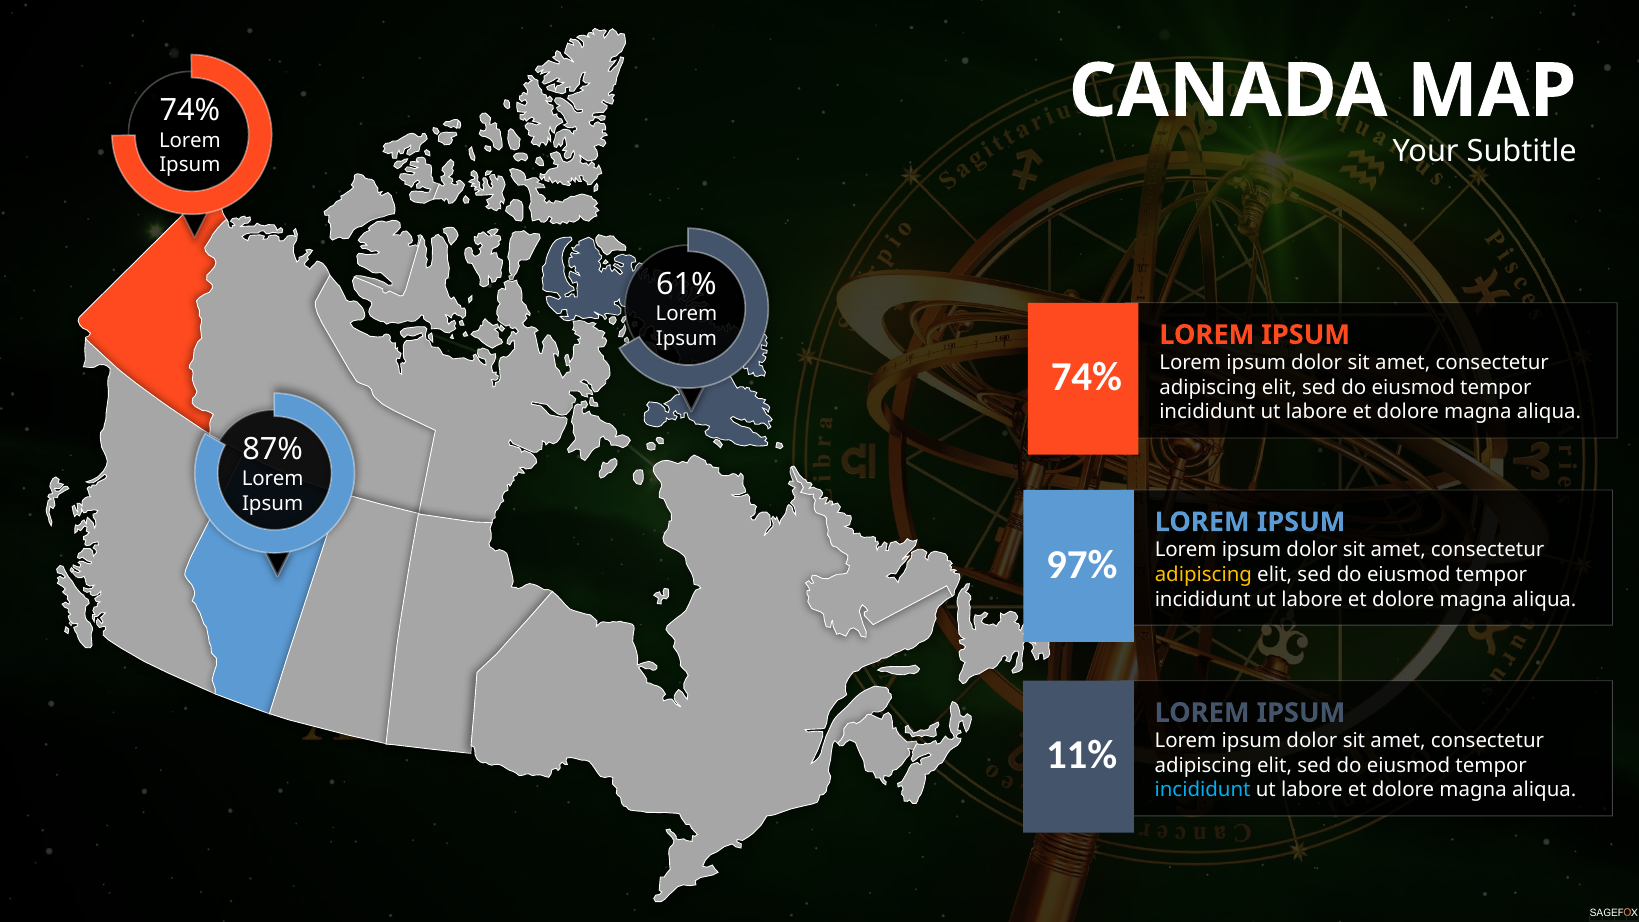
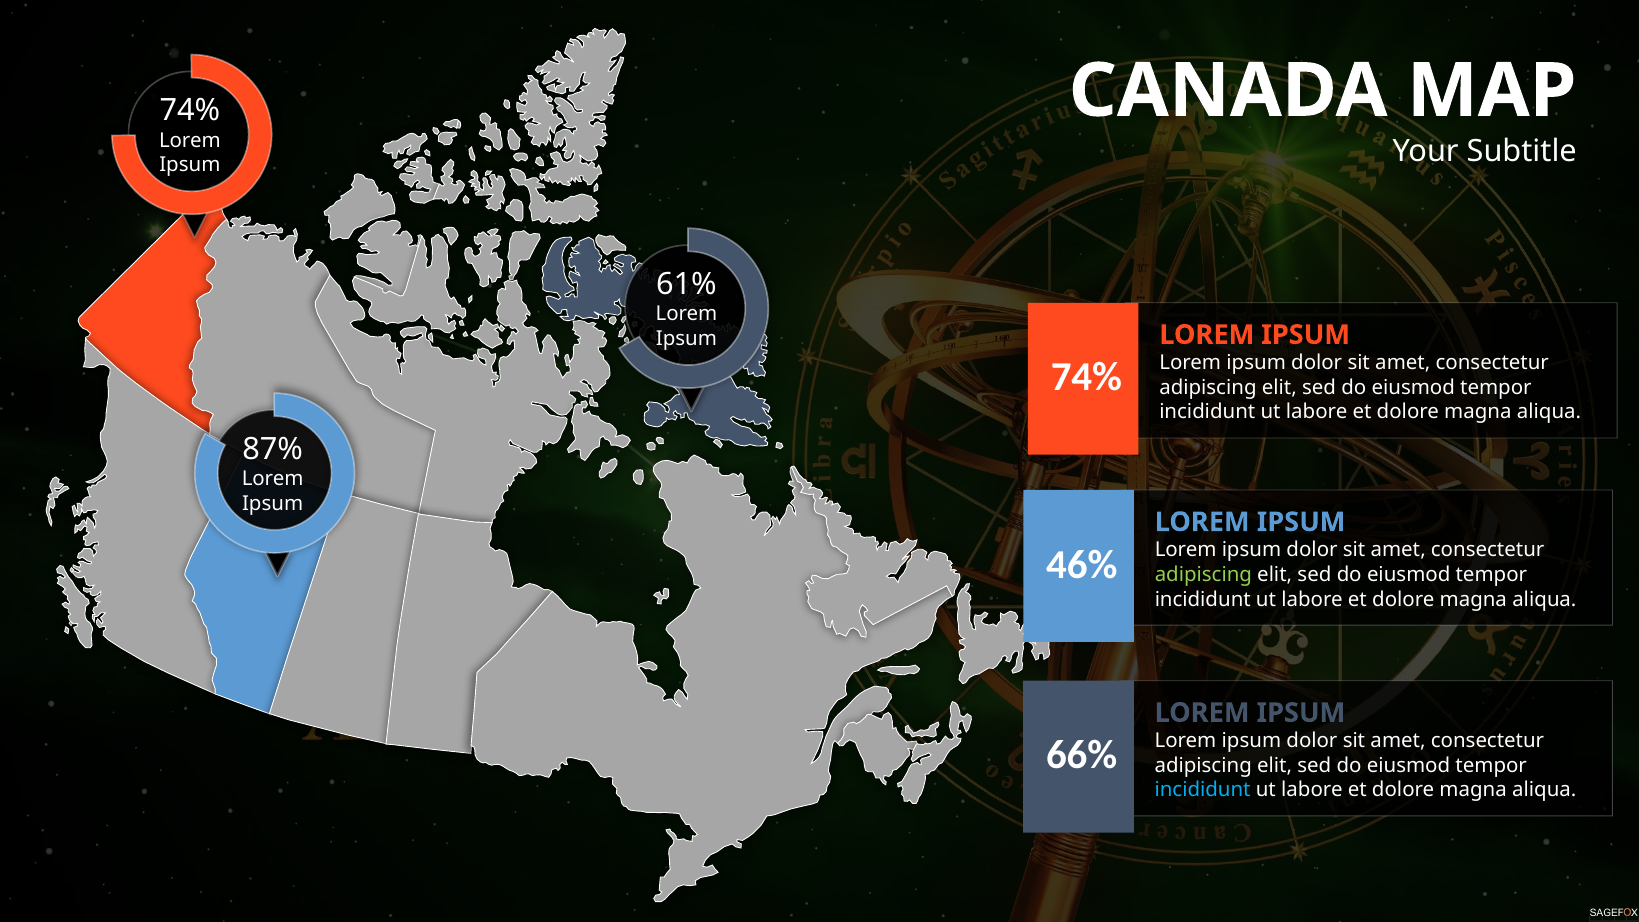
97%: 97% -> 46%
adipiscing at (1203, 575) colour: yellow -> light green
11%: 11% -> 66%
